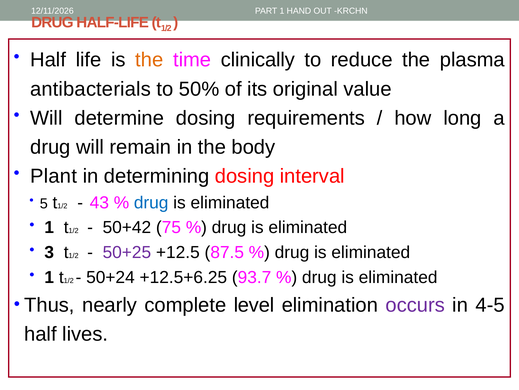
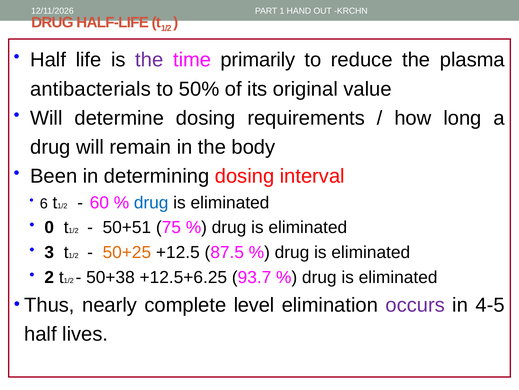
the at (149, 60) colour: orange -> purple
clinically: clinically -> primarily
Plant: Plant -> Been
5: 5 -> 6
43: 43 -> 60
1 at (49, 227): 1 -> 0
50+42: 50+42 -> 50+51
50+25 colour: purple -> orange
1 at (49, 277): 1 -> 2
50+24: 50+24 -> 50+38
